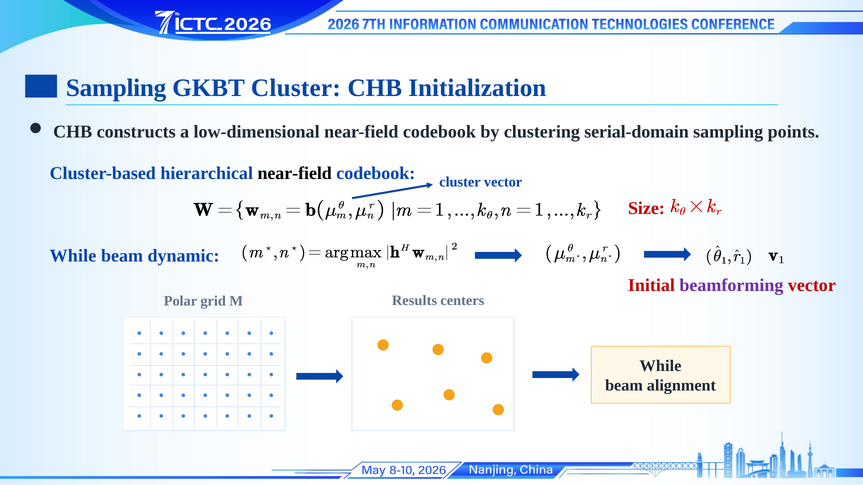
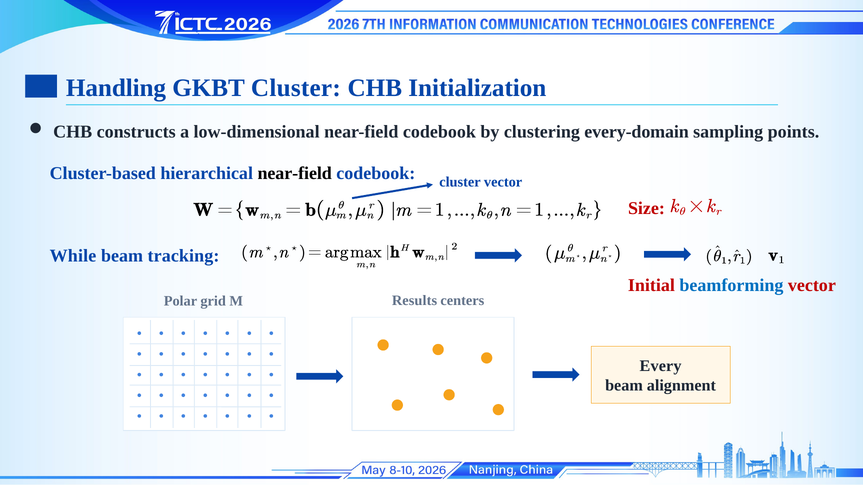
Sampling at (116, 88): Sampling -> Handling
serial-domain: serial-domain -> every-domain
dynamic: dynamic -> tracking
beamforming colour: purple -> blue
While at (661, 366): While -> Every
